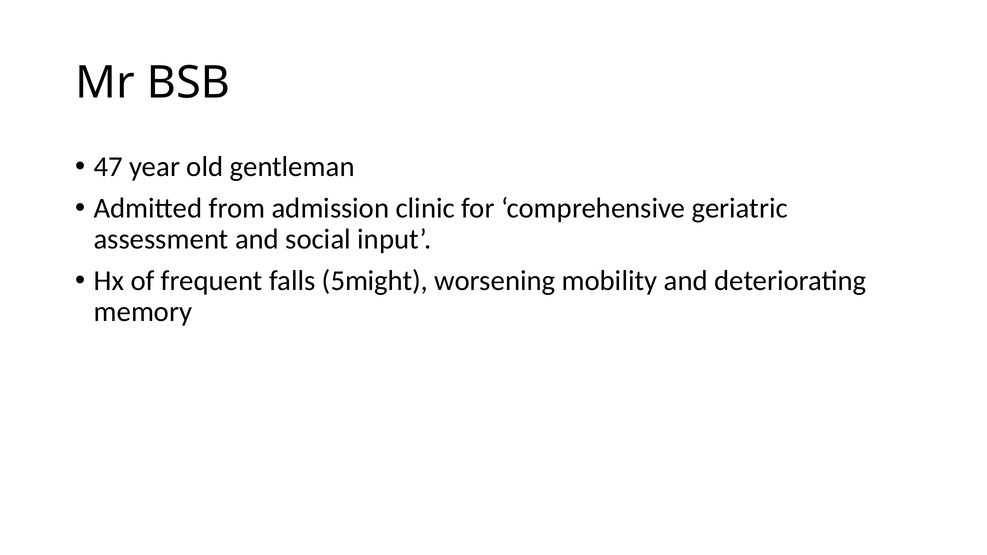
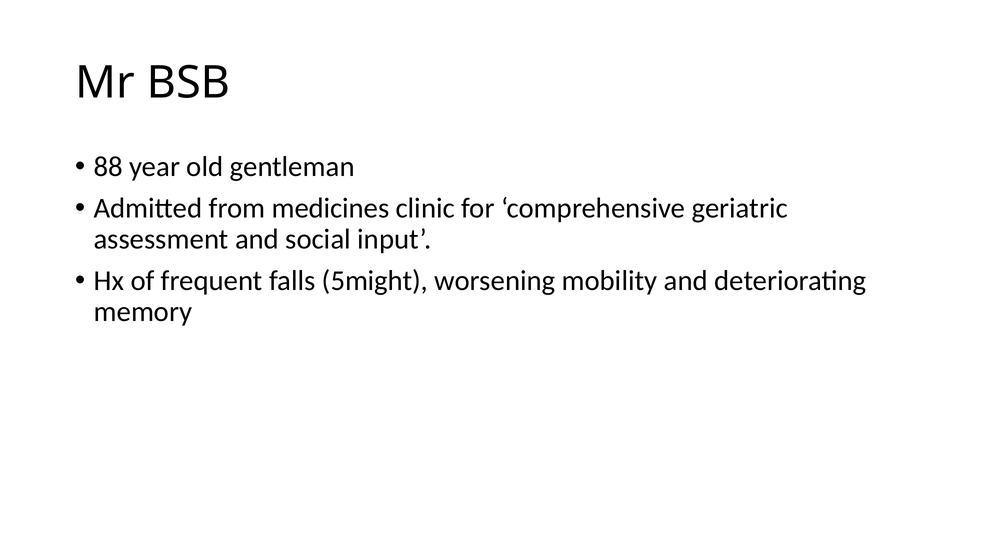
47: 47 -> 88
admission: admission -> medicines
